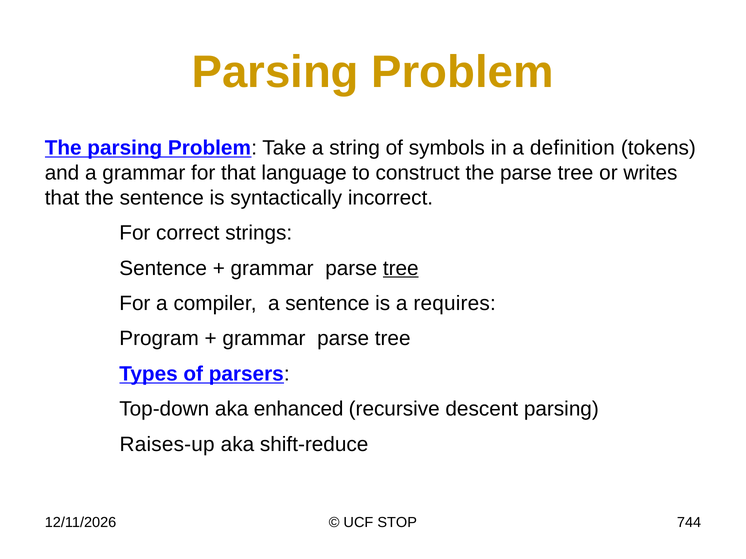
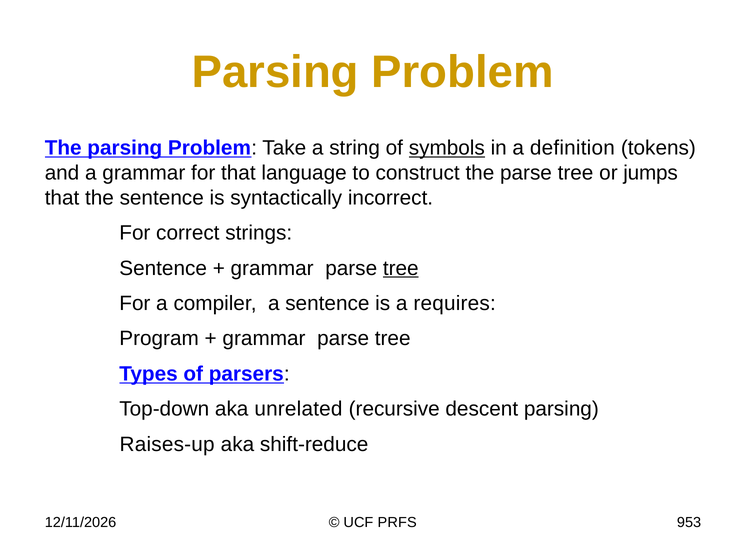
symbols underline: none -> present
writes: writes -> jumps
enhanced: enhanced -> unrelated
STOP: STOP -> PRFS
744: 744 -> 953
